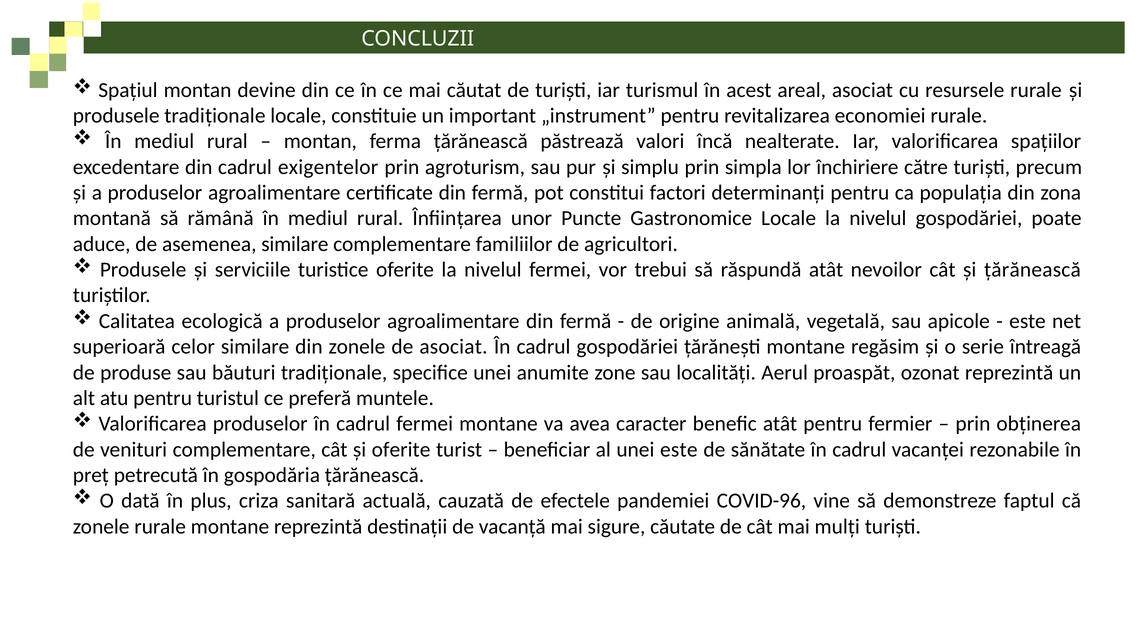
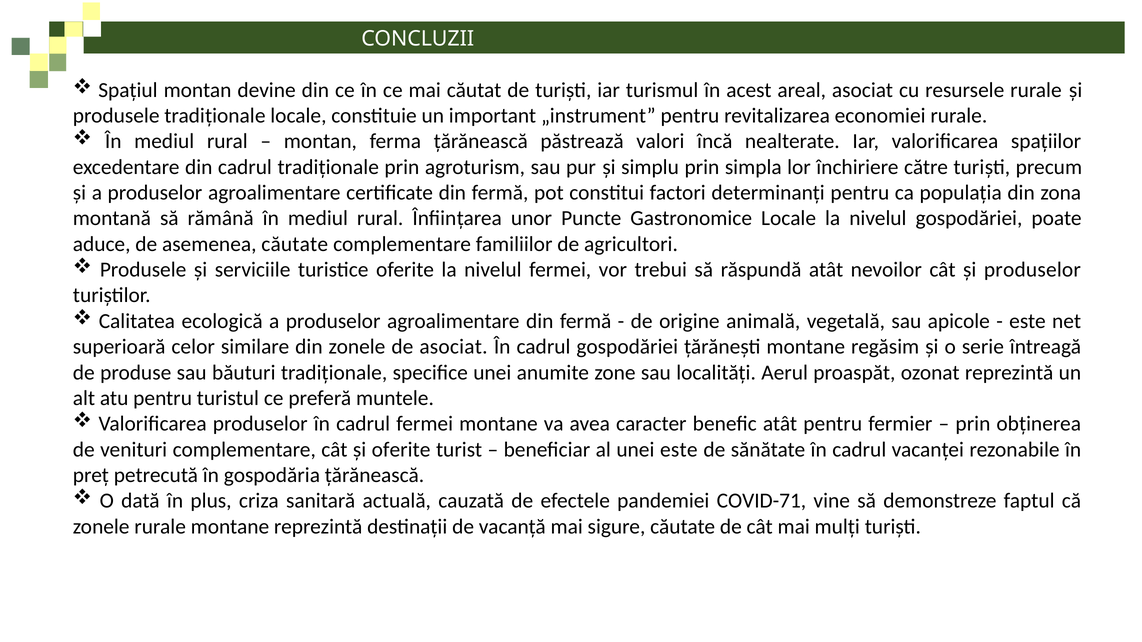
cadrul exigentelor: exigentelor -> tradiționale
asemenea similare: similare -> căutate
și țărănească: țărănească -> produselor
COVID-96: COVID-96 -> COVID-71
